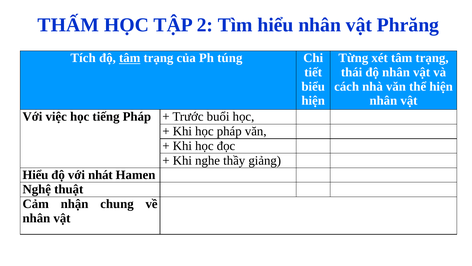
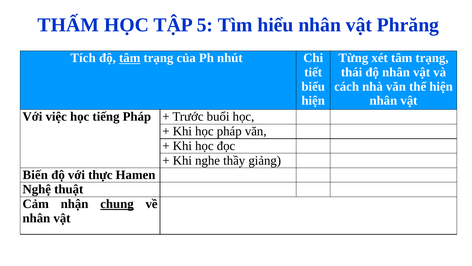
2: 2 -> 5
túng: túng -> nhút
Hiểu at (35, 175): Hiểu -> Biến
nhát: nhát -> thực
chung underline: none -> present
